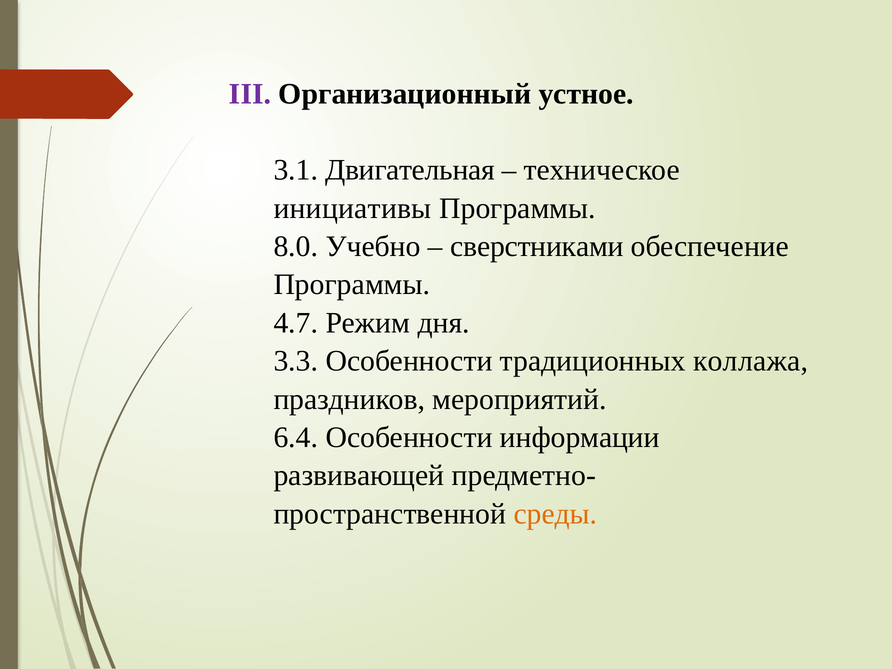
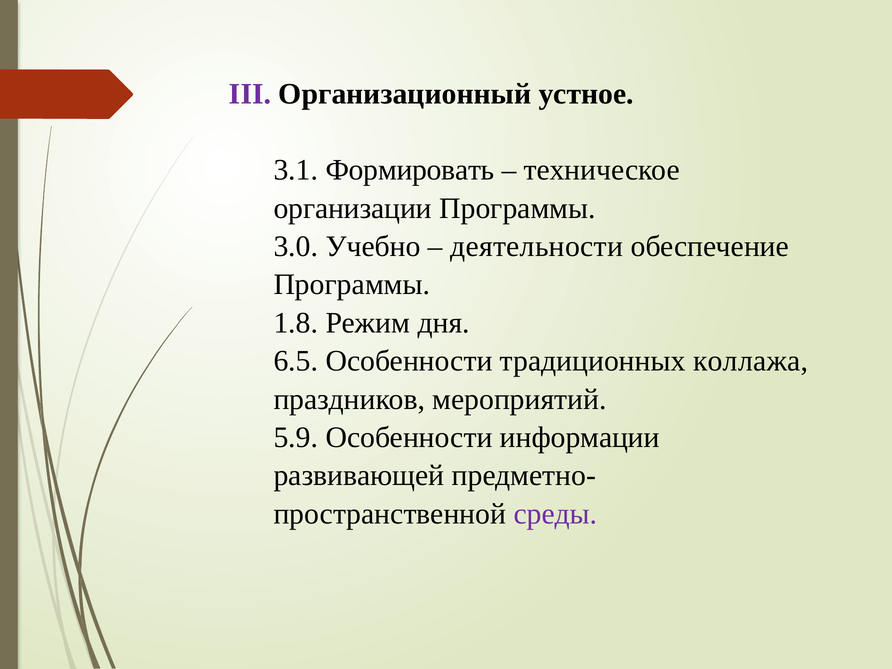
Двигательная: Двигательная -> Формировать
инициативы: инициативы -> организации
8.0: 8.0 -> 3.0
сверстниками: сверстниками -> деятельности
4.7: 4.7 -> 1.8
3.3: 3.3 -> 6.5
6.4: 6.4 -> 5.9
среды colour: orange -> purple
